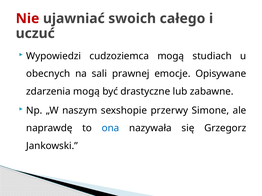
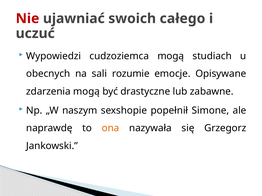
prawnej: prawnej -> rozumie
przerwy: przerwy -> popełnił
ona colour: blue -> orange
